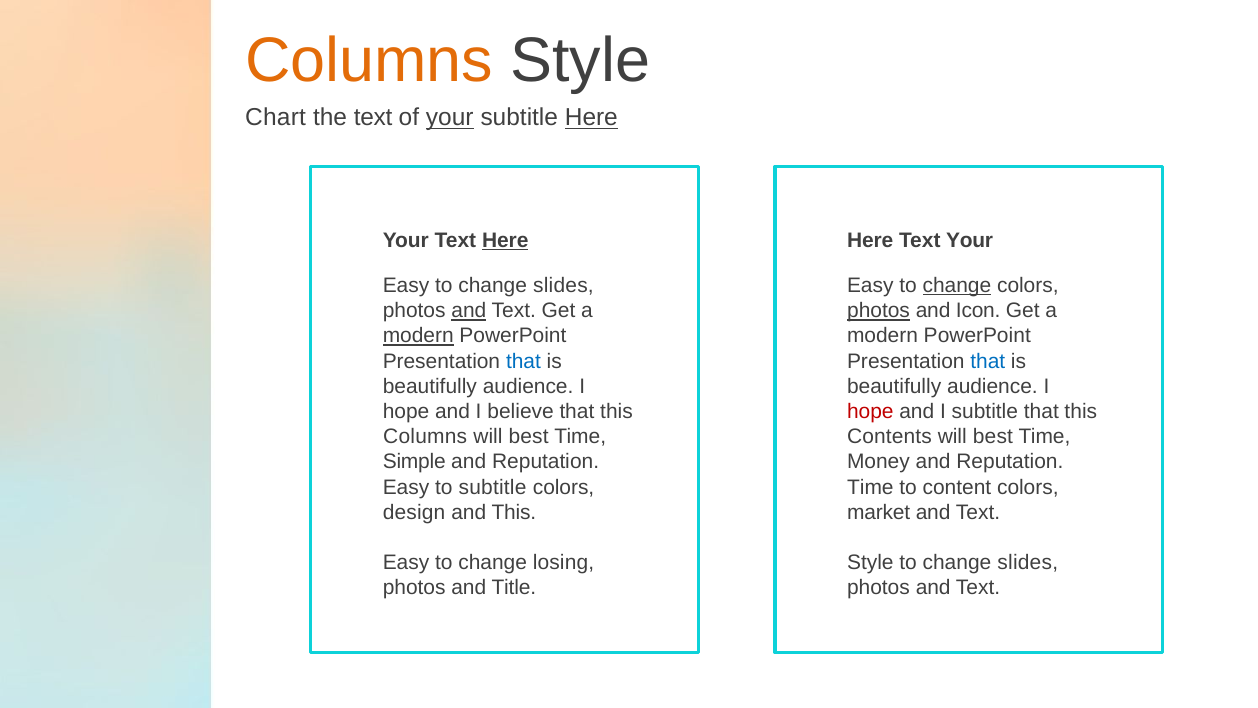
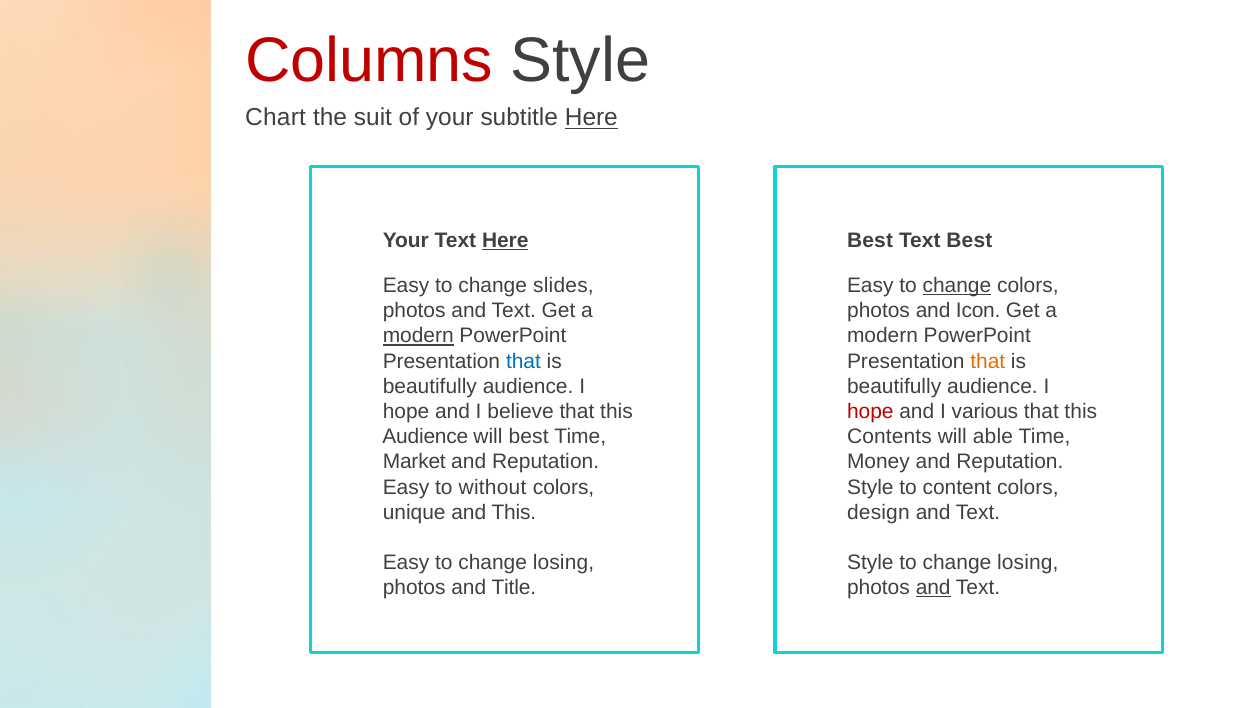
Columns at (369, 61) colour: orange -> red
the text: text -> suit
your at (450, 118) underline: present -> none
Here at (870, 240): Here -> Best
Your at (970, 240): Your -> Best
and at (469, 311) underline: present -> none
photos at (879, 311) underline: present -> none
that at (988, 361) colour: blue -> orange
I subtitle: subtitle -> various
Columns at (425, 437): Columns -> Audience
best at (993, 437): best -> able
Simple: Simple -> Market
to subtitle: subtitle -> without
Time at (870, 487): Time -> Style
design: design -> unique
market: market -> design
slides at (1028, 562): slides -> losing
and at (933, 588) underline: none -> present
